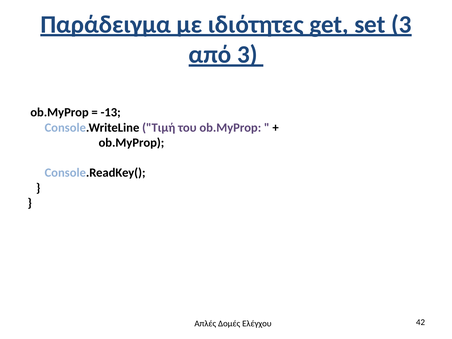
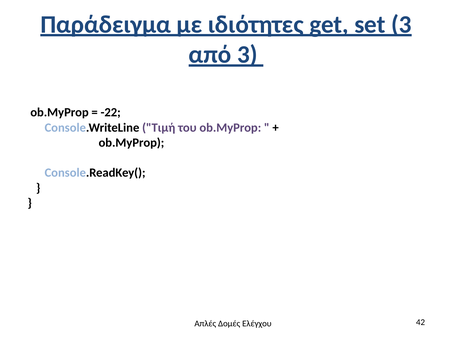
-13: -13 -> -22
